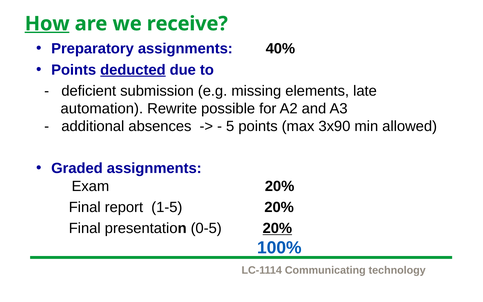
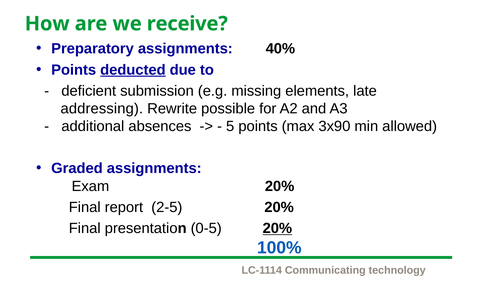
How underline: present -> none
automation: automation -> addressing
1-5: 1-5 -> 2-5
